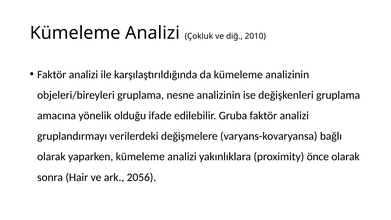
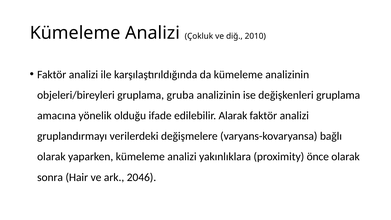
nesne: nesne -> gruba
Gruba: Gruba -> Alarak
2056: 2056 -> 2046
